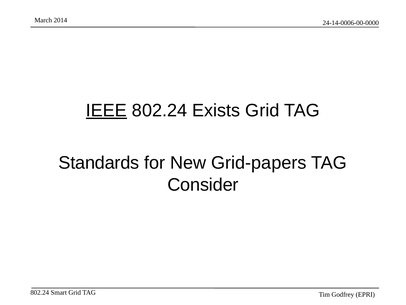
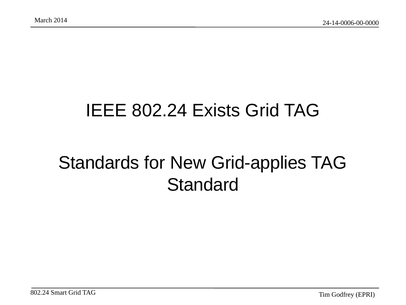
IEEE underline: present -> none
Grid-papers: Grid-papers -> Grid-applies
Consider: Consider -> Standard
